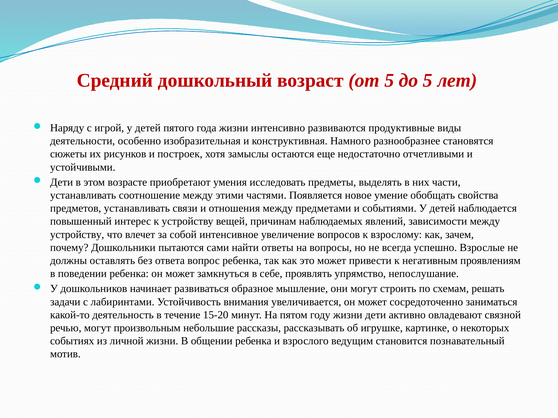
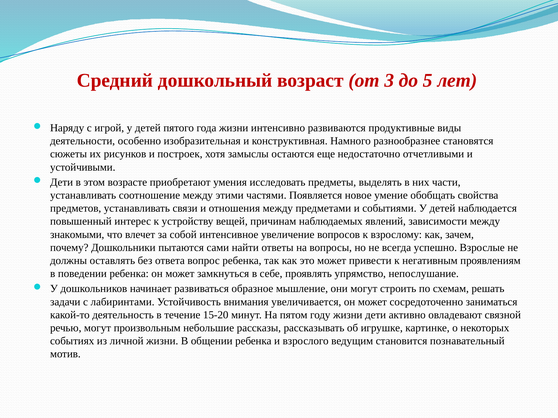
от 5: 5 -> 3
устройству at (77, 235): устройству -> знакомыми
